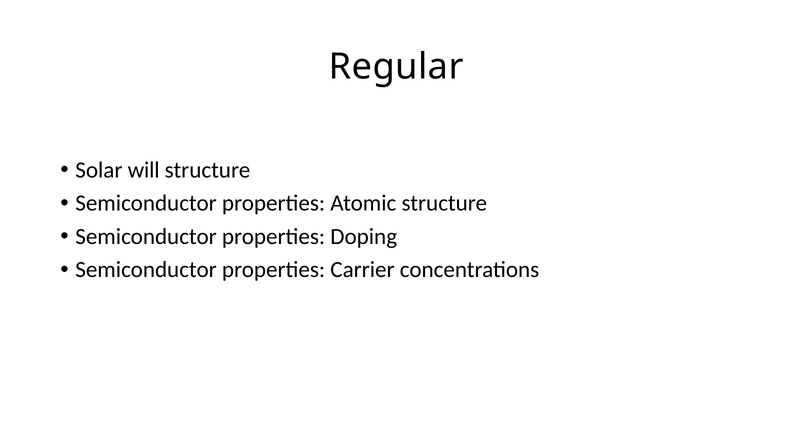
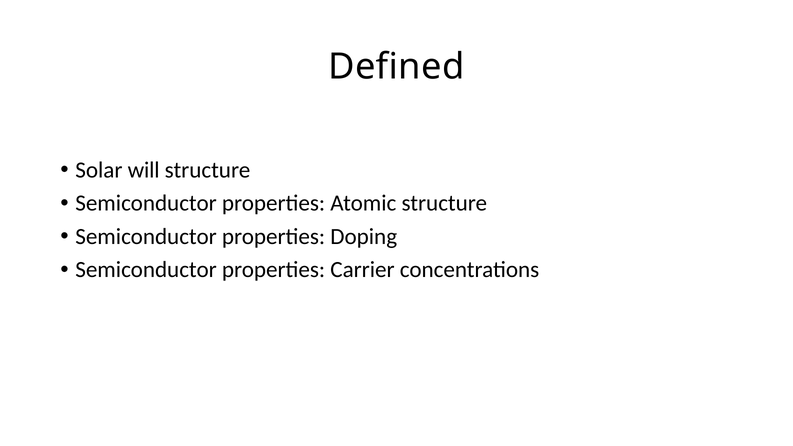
Regular: Regular -> Defined
